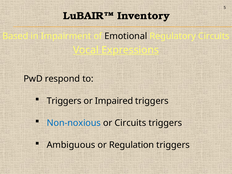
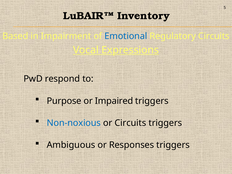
Emotional colour: black -> blue
Triggers at (64, 101): Triggers -> Purpose
Regulation: Regulation -> Responses
